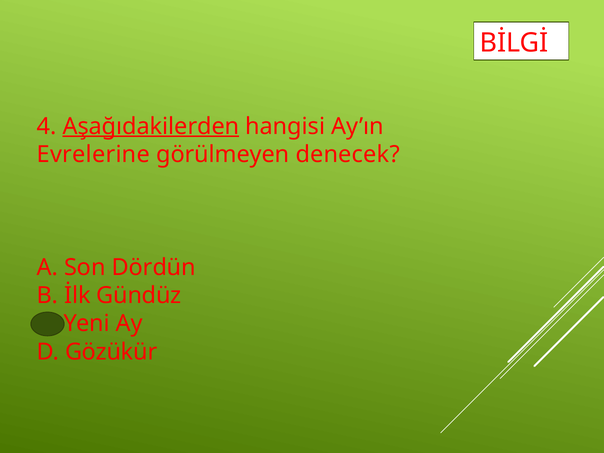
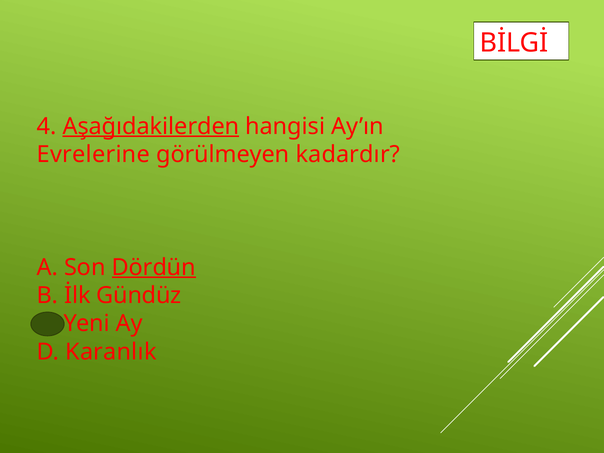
denecek: denecek -> kadardır
Dördün underline: none -> present
Gözükür: Gözükür -> Karanlık
